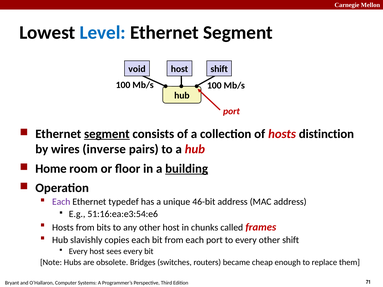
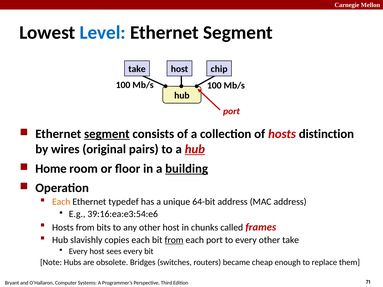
void at (137, 69): void -> take
host shift: shift -> chip
inverse: inverse -> original
hub at (195, 149) underline: none -> present
Each at (61, 202) colour: purple -> orange
46-bit: 46-bit -> 64-bit
51:16:ea:e3:54:e6: 51:16:ea:e3:54:e6 -> 39:16:ea:e3:54:e6
from at (174, 240) underline: none -> present
other shift: shift -> take
